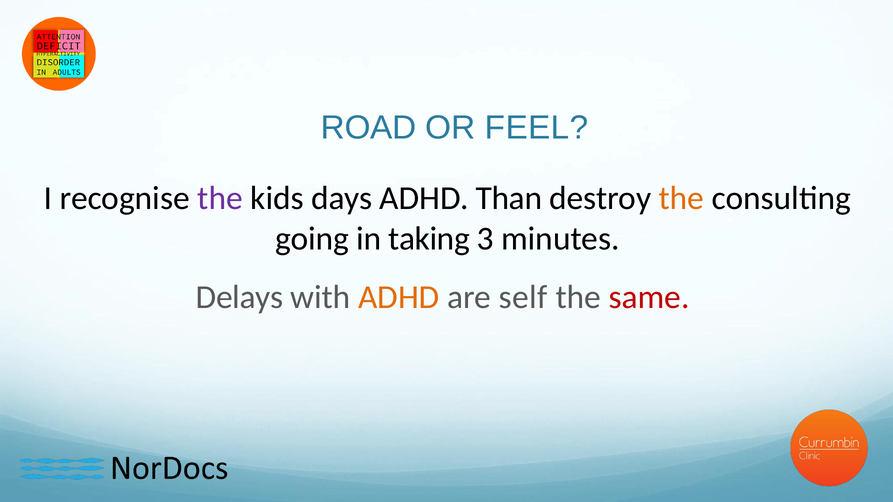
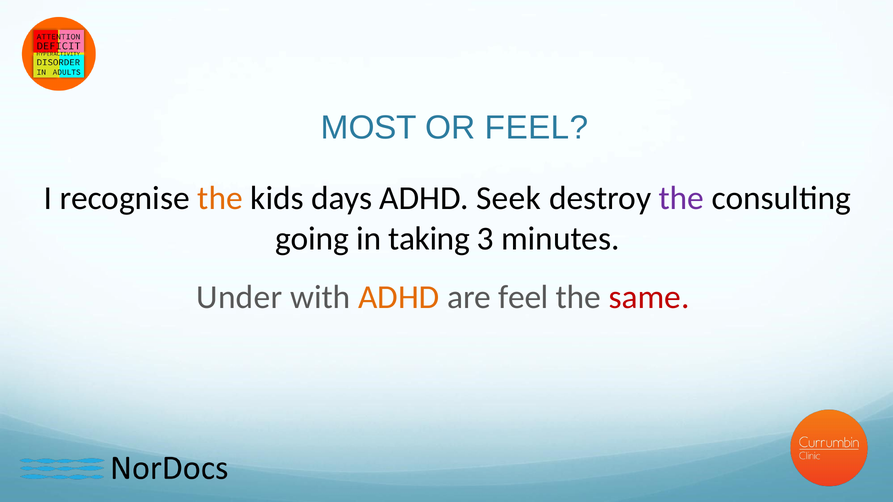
ROAD: ROAD -> MOST
the at (220, 199) colour: purple -> orange
Than: Than -> Seek
the at (681, 199) colour: orange -> purple
Delays: Delays -> Under
are self: self -> feel
